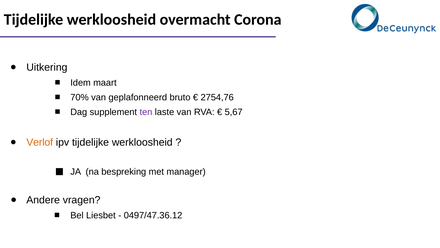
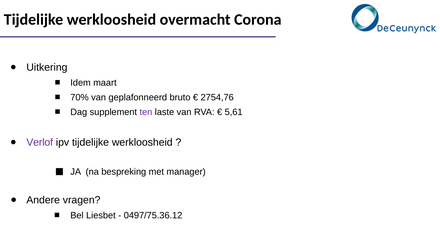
5,67: 5,67 -> 5,61
Verlof colour: orange -> purple
0497/47.36.12: 0497/47.36.12 -> 0497/75.36.12
